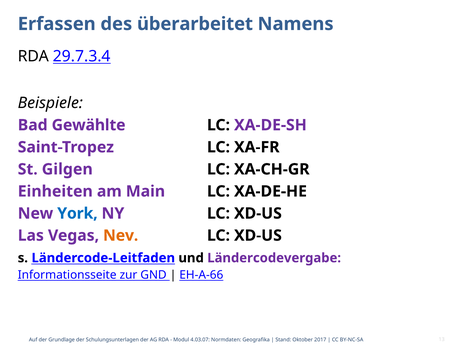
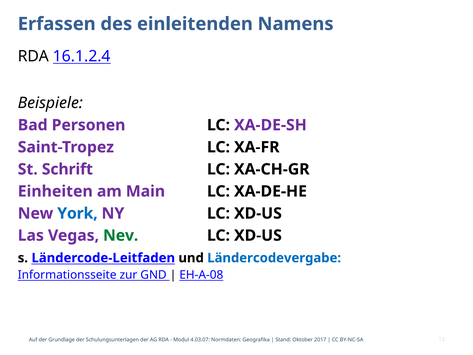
überarbeitet: überarbeitet -> einleitenden
29.7.3.4: 29.7.3.4 -> 16.1.2.4
Gewählte: Gewählte -> Personen
Gilgen: Gilgen -> Schrift
Nev colour: orange -> green
Ländercodevergabe colour: purple -> blue
EH-A-66: EH-A-66 -> EH-A-08
